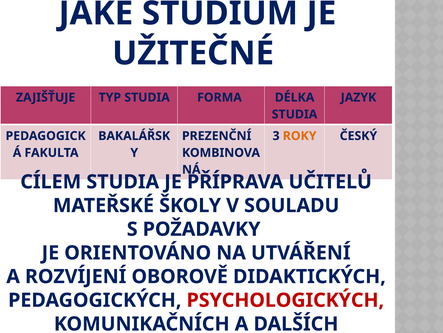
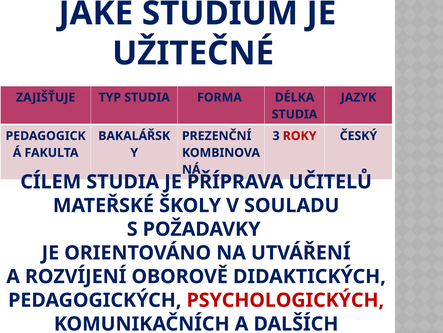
ROKY colour: orange -> red
